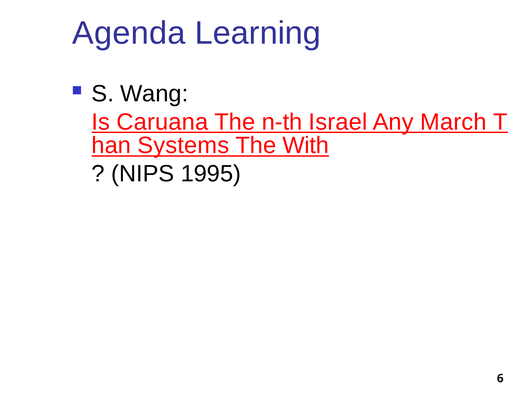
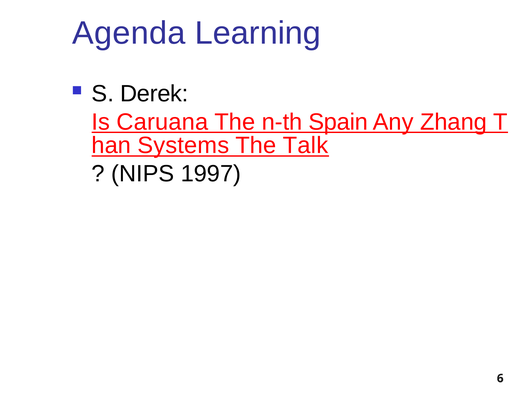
Wang: Wang -> Derek
Israel: Israel -> Spain
March: March -> Zhang
With: With -> Talk
1995: 1995 -> 1997
